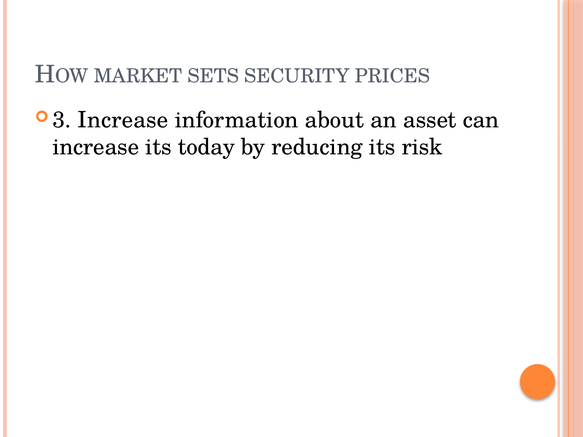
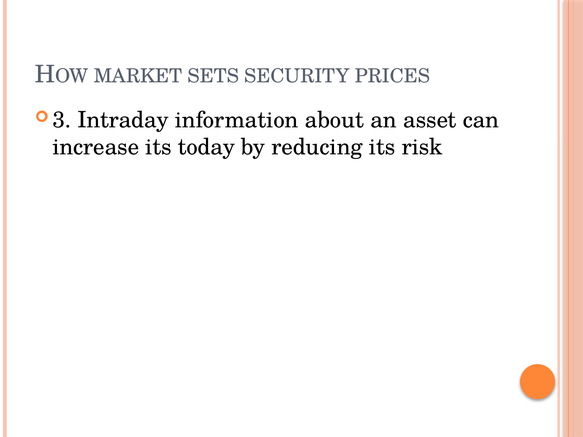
Increase at (123, 120): Increase -> Intraday
